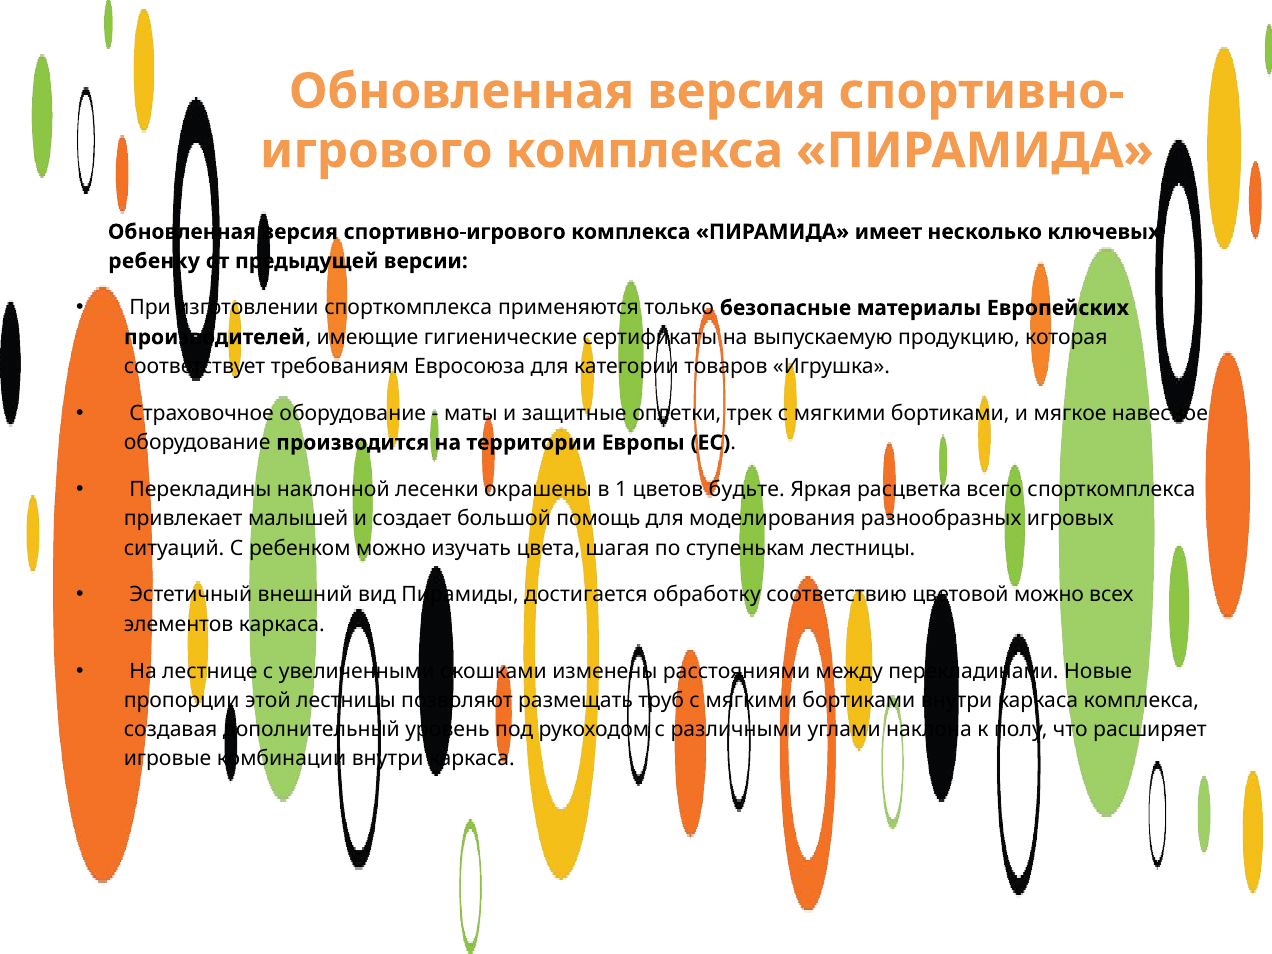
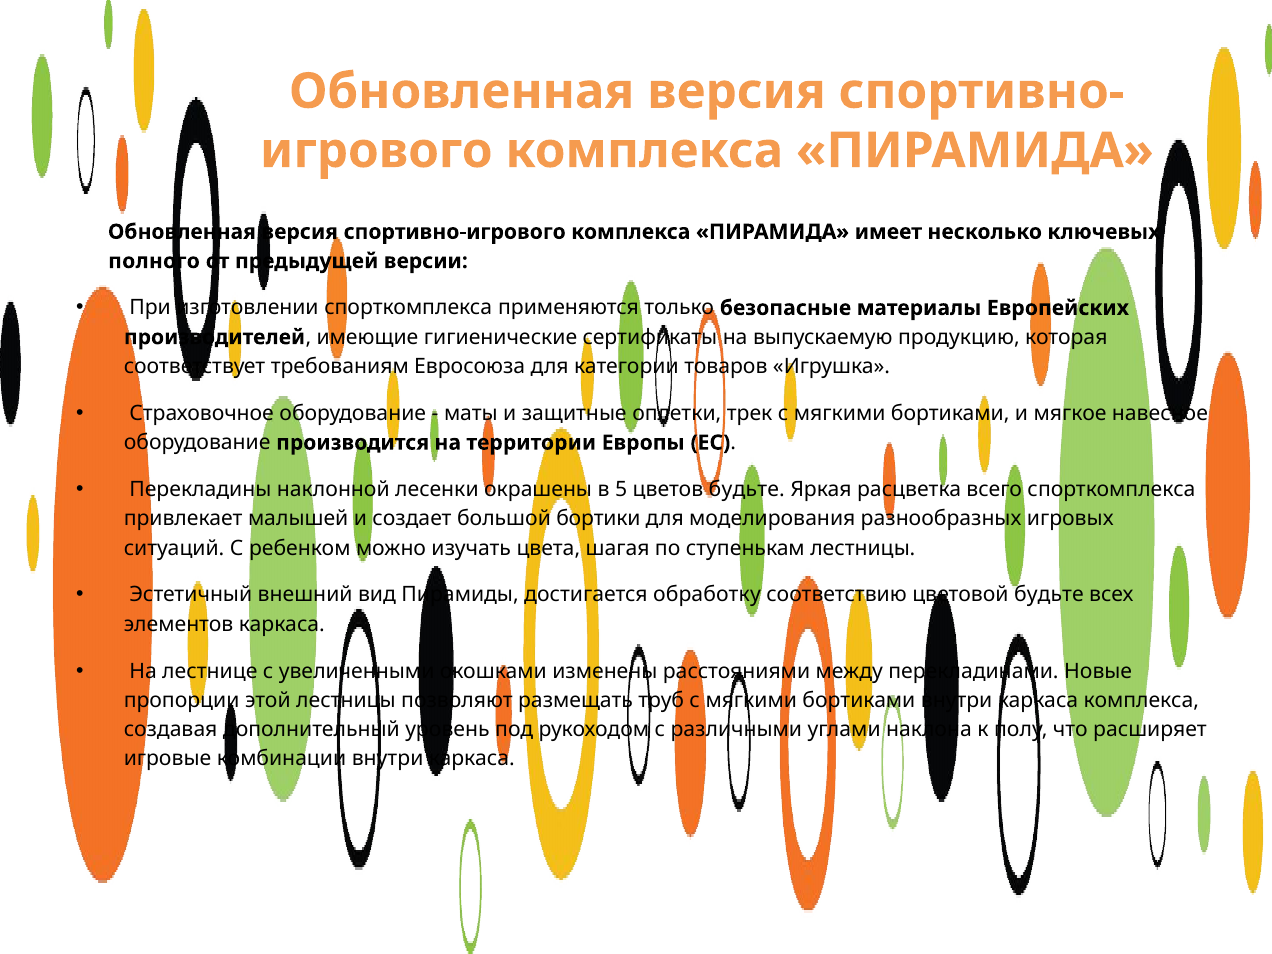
ребенку: ребенку -> полного
1: 1 -> 5
помощь: помощь -> бортики
цветовой можно: можно -> будьте
